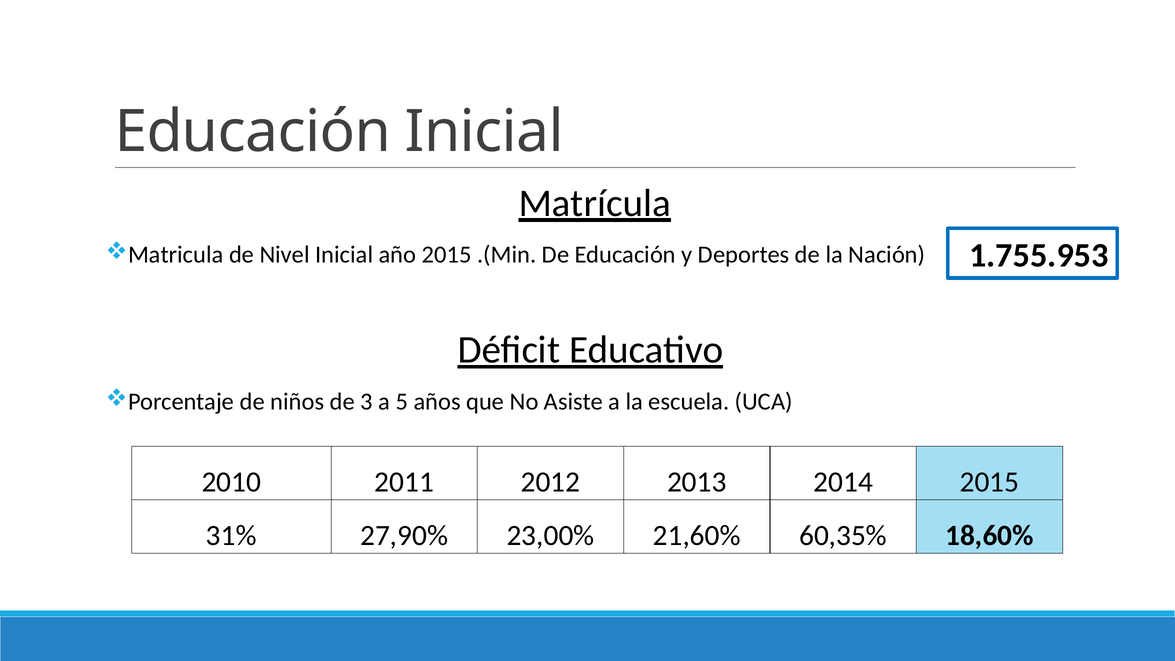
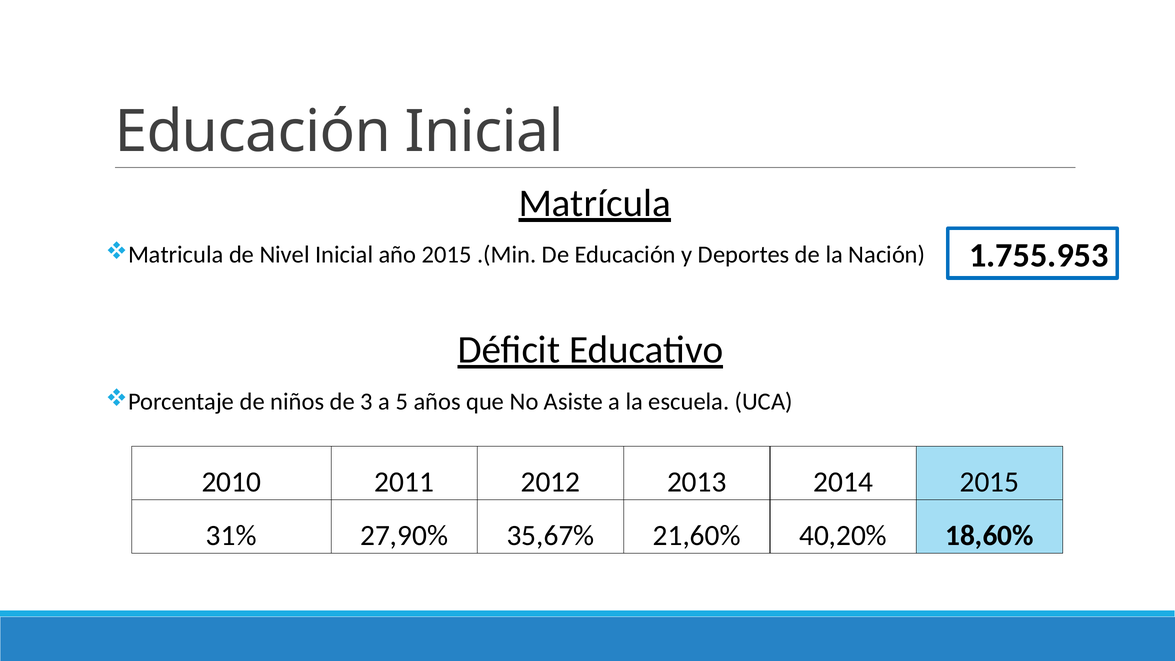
23,00%: 23,00% -> 35,67%
60,35%: 60,35% -> 40,20%
